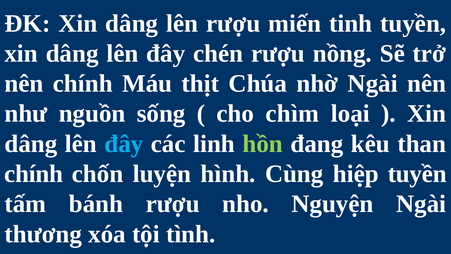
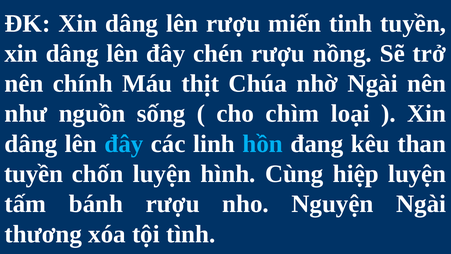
hồn colour: light green -> light blue
chính at (34, 174): chính -> tuyền
hiệp tuyền: tuyền -> luyện
